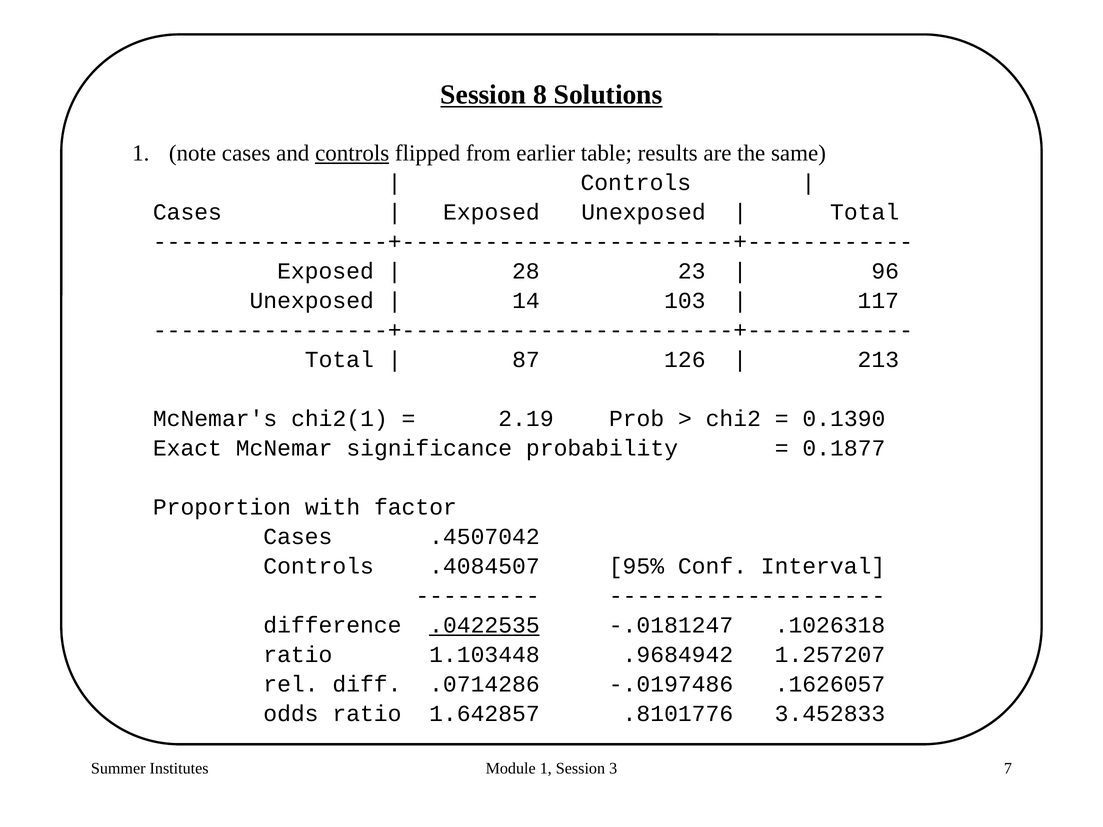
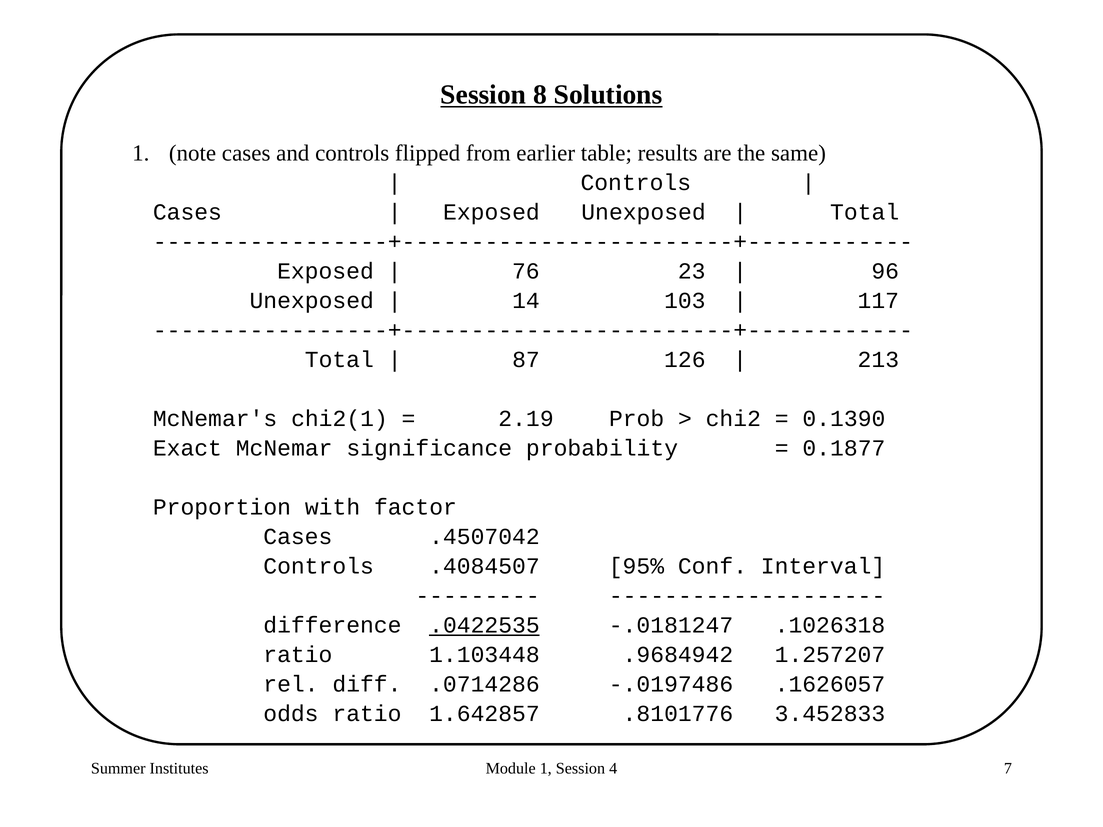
controls at (352, 153) underline: present -> none
28: 28 -> 76
3: 3 -> 4
